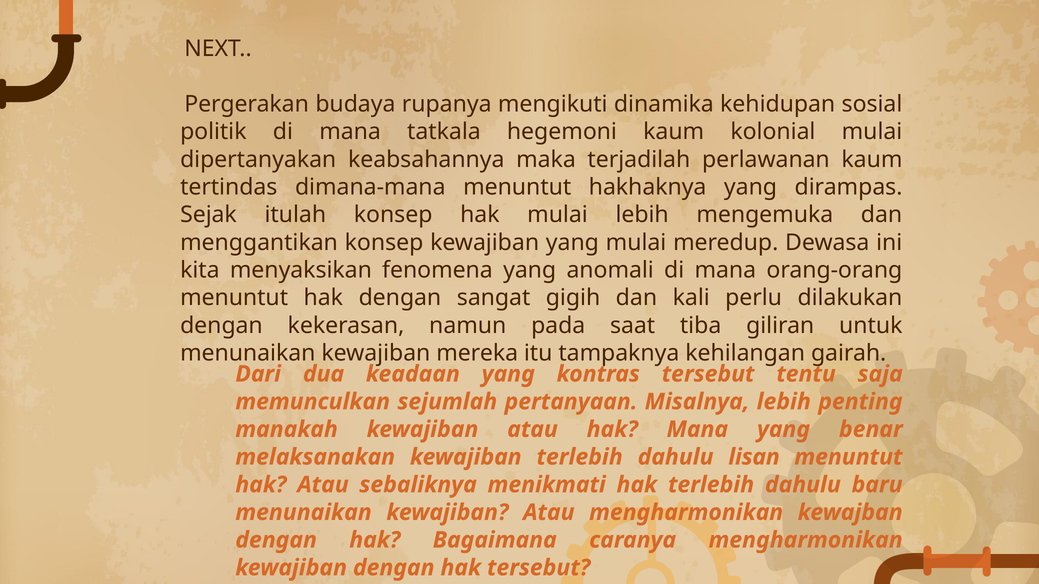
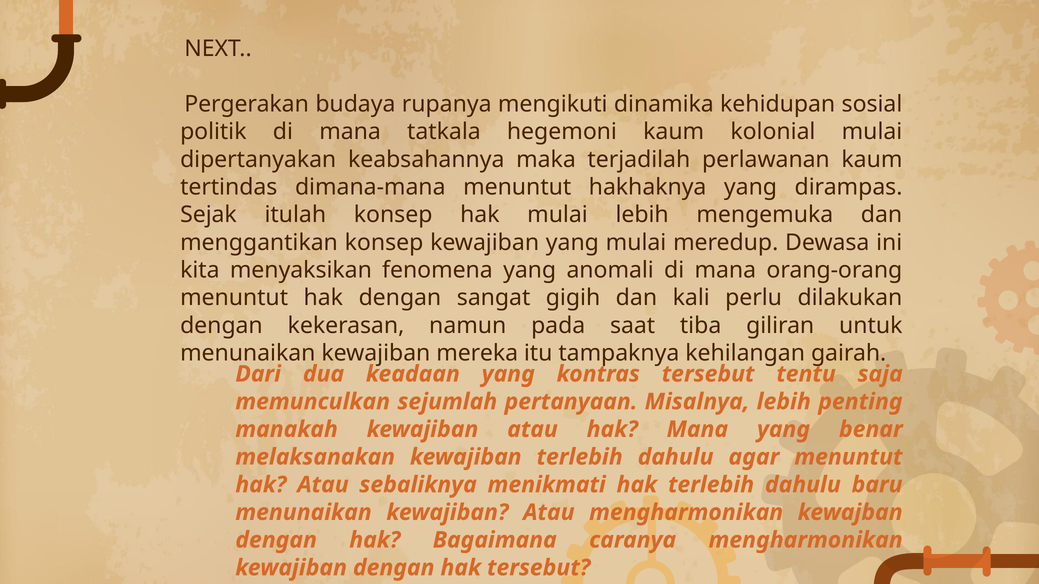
lisan: lisan -> agar
